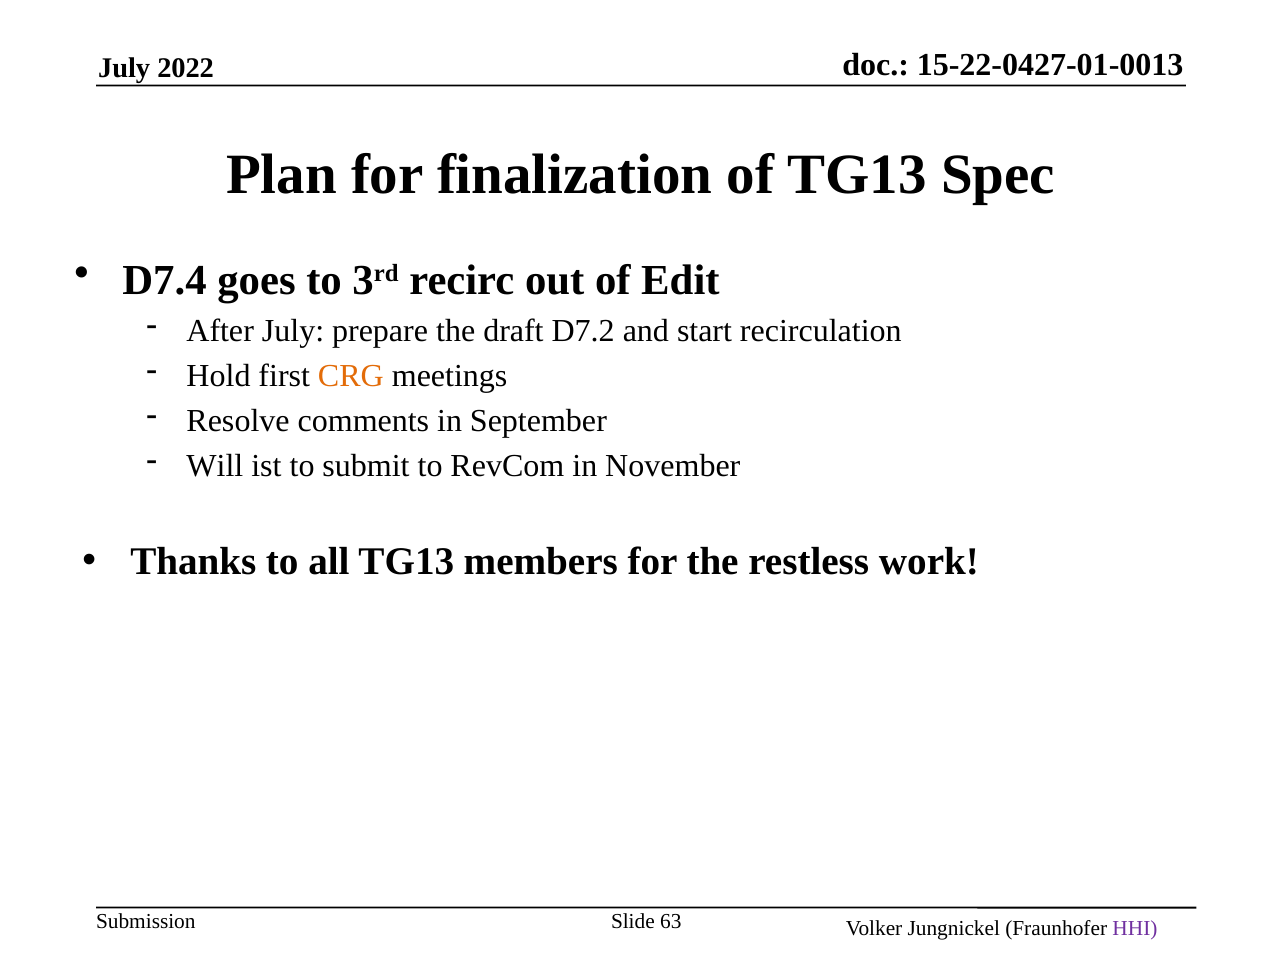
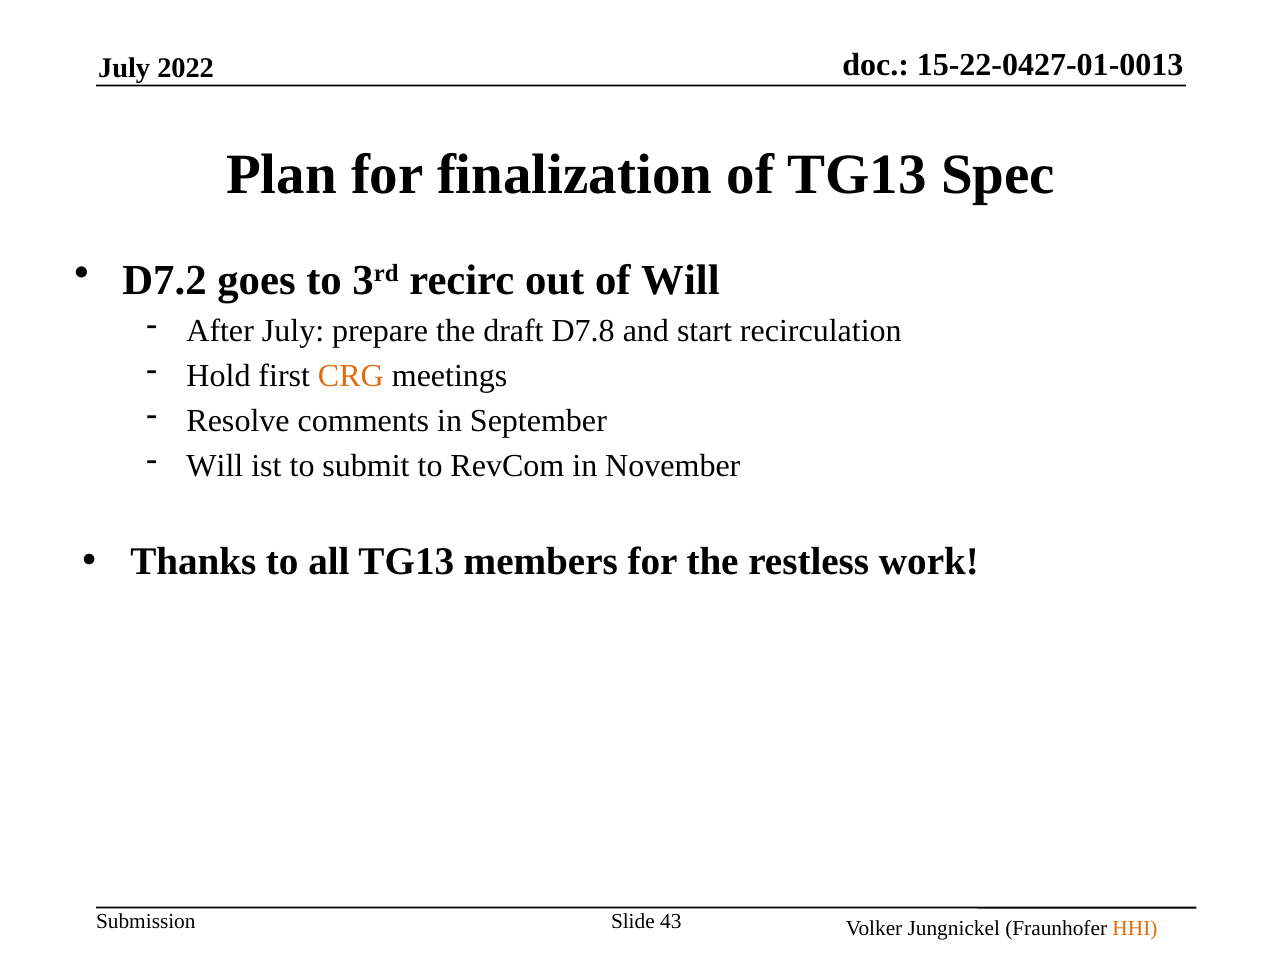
D7.4: D7.4 -> D7.2
of Edit: Edit -> Will
D7.2: D7.2 -> D7.8
63: 63 -> 43
HHI colour: purple -> orange
